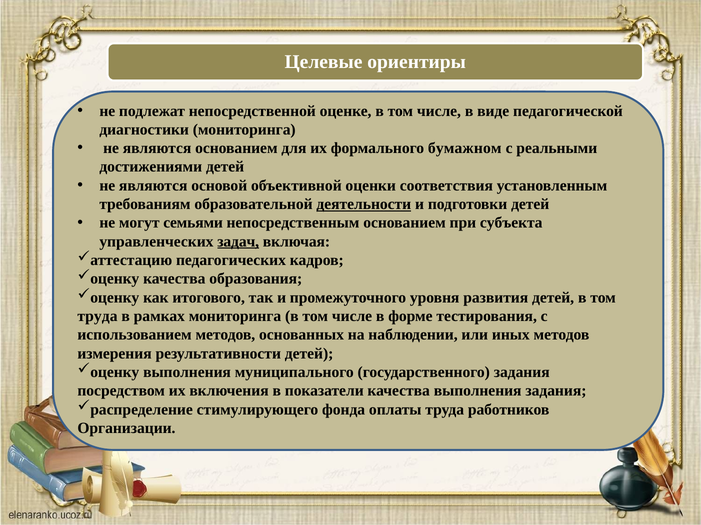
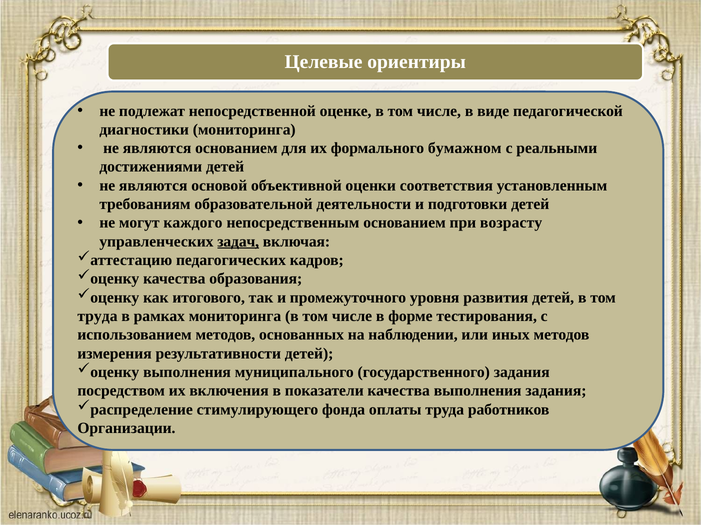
деятельности underline: present -> none
семьями: семьями -> каждого
субъекта: субъекта -> возрасту
